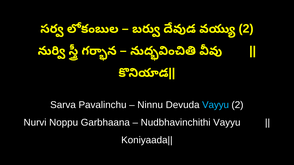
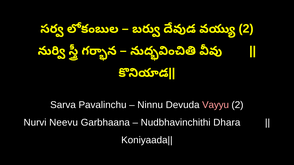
Vayyu at (216, 105) colour: light blue -> pink
Noppu: Noppu -> Neevu
Nudbhavinchithi Vayyu: Vayyu -> Dhara
